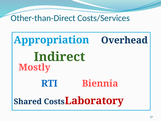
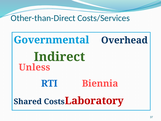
Appropriation: Appropriation -> Governmental
Mostly: Mostly -> Unless
